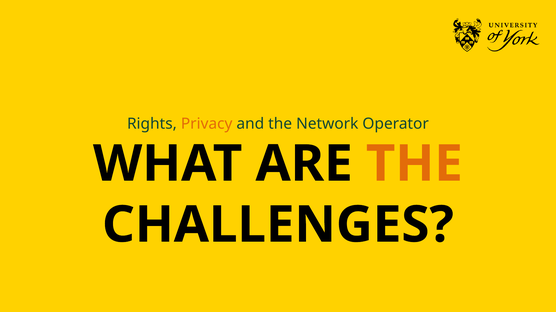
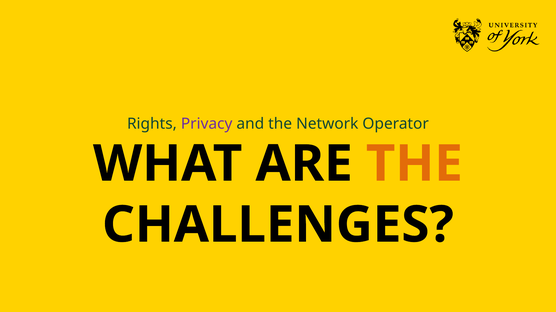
Privacy colour: orange -> purple
